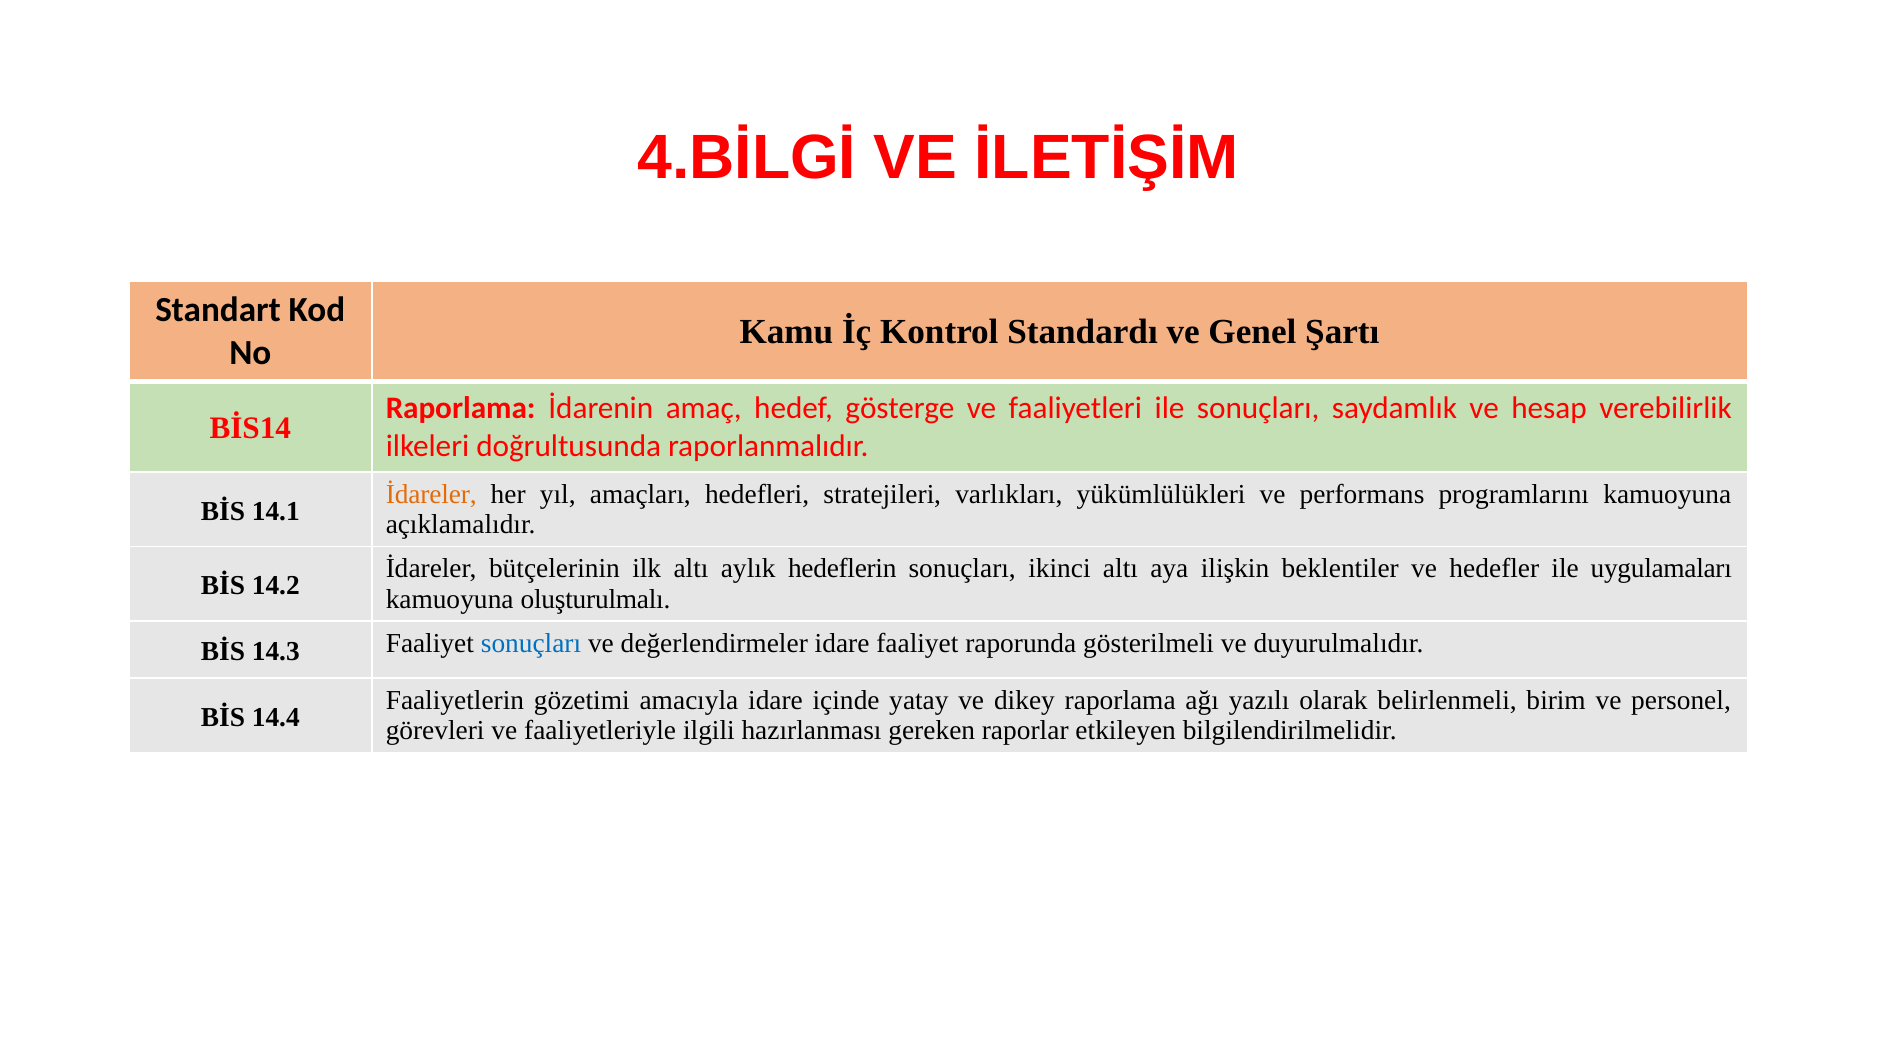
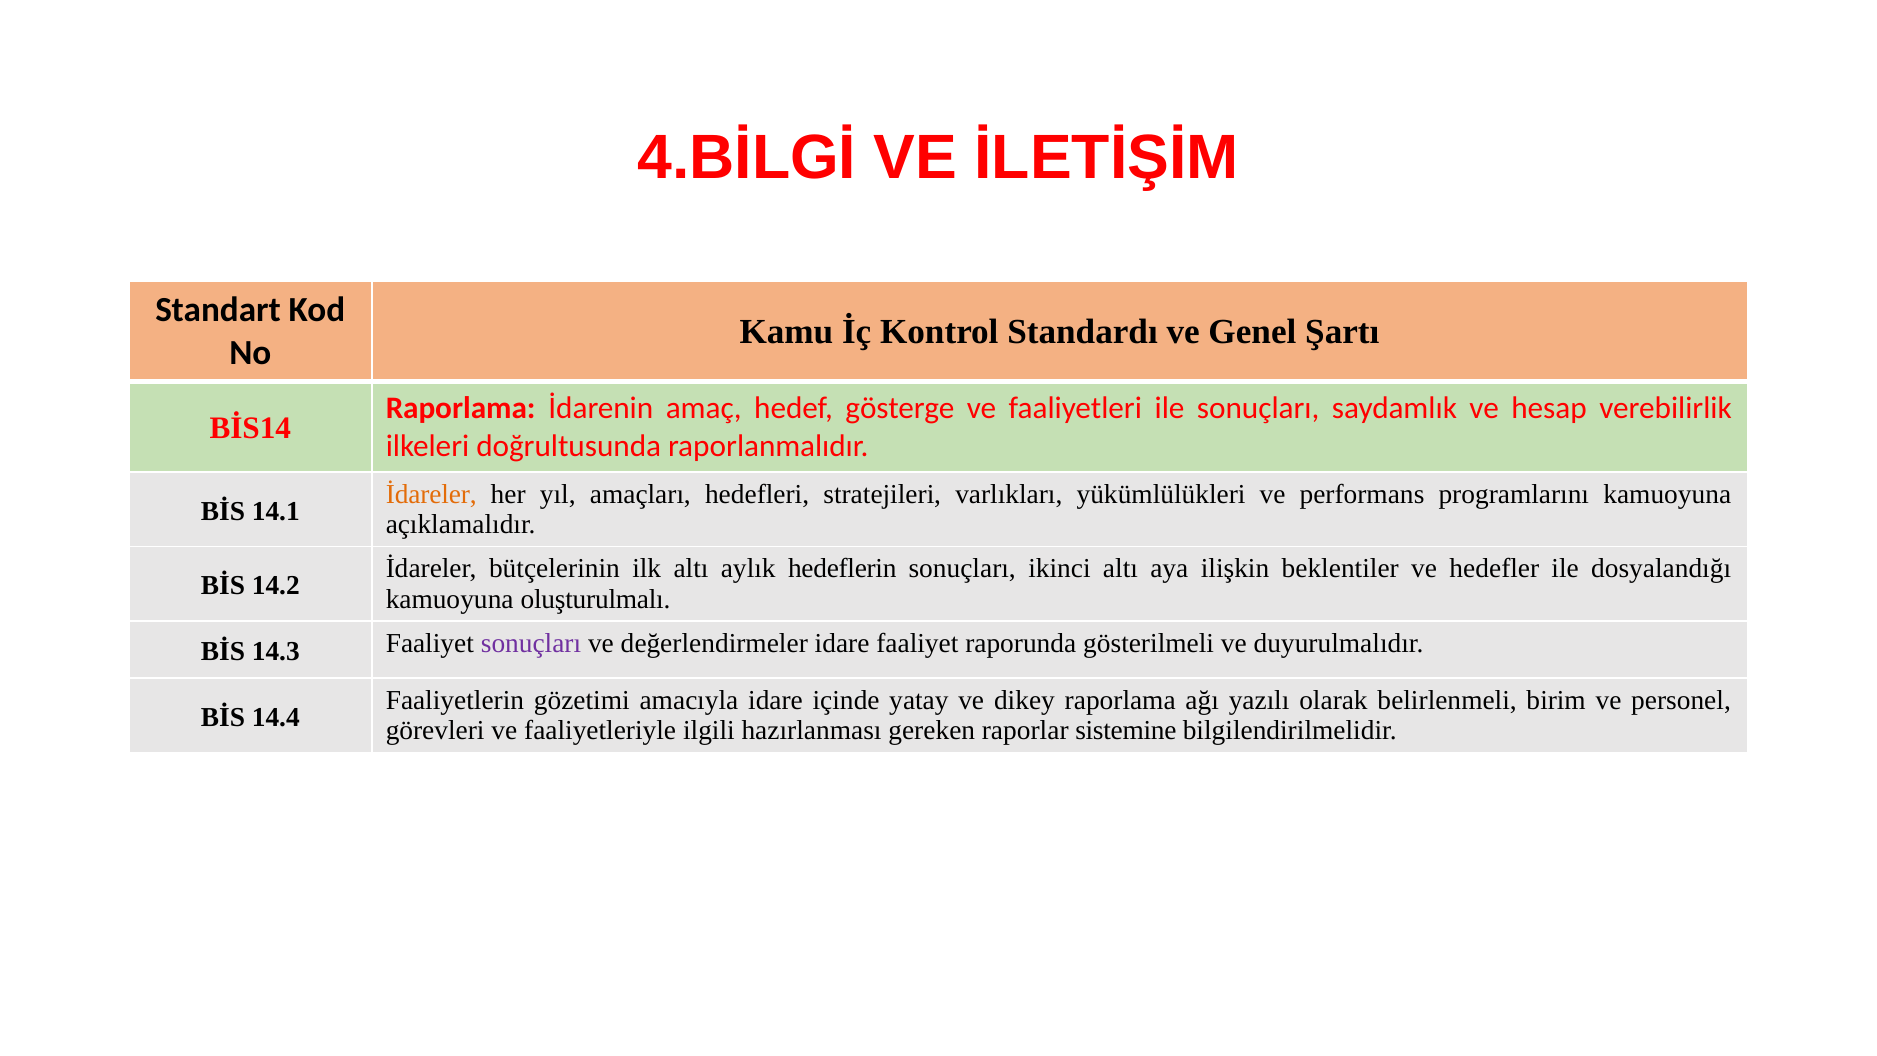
uygulamaları: uygulamaları -> dosyalandığı
sonuçları at (531, 643) colour: blue -> purple
etkileyen: etkileyen -> sistemine
